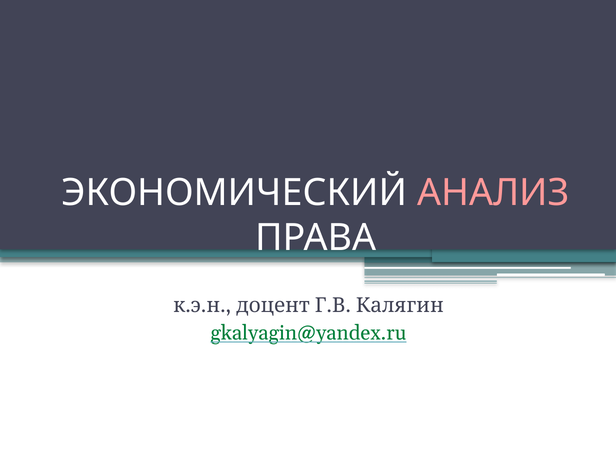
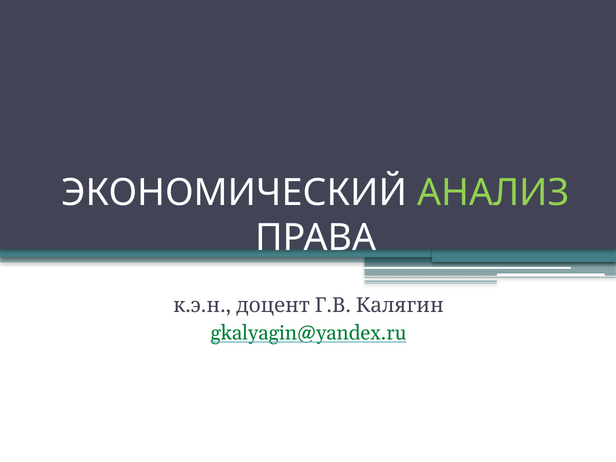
АНАЛИЗ colour: pink -> light green
